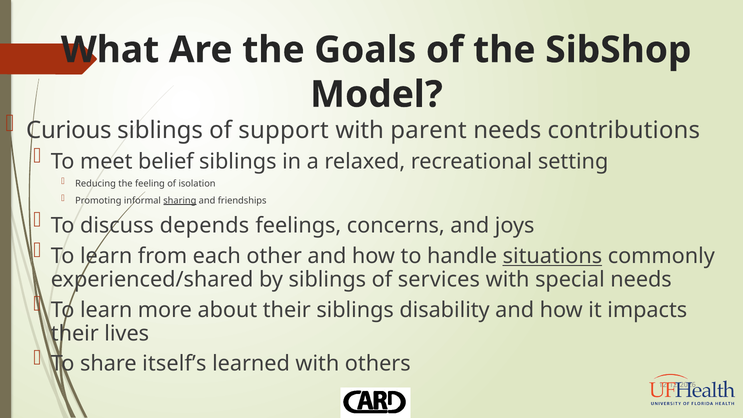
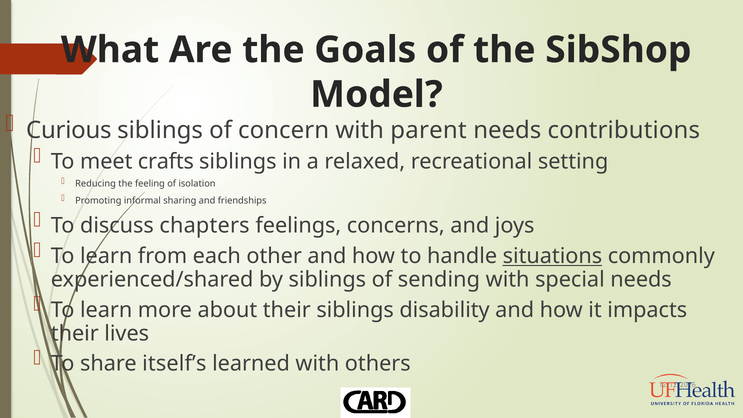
support: support -> concern
belief: belief -> crafts
sharing underline: present -> none
depends: depends -> chapters
services: services -> sending
